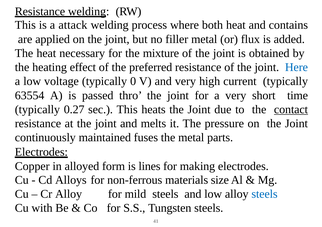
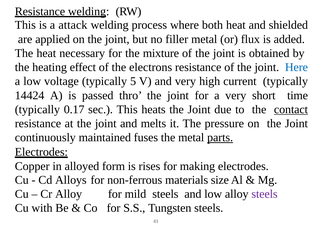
contains: contains -> shielded
preferred: preferred -> electrons
0: 0 -> 5
63554: 63554 -> 14424
0.27: 0.27 -> 0.17
parts underline: none -> present
lines: lines -> rises
steels at (265, 194) colour: blue -> purple
